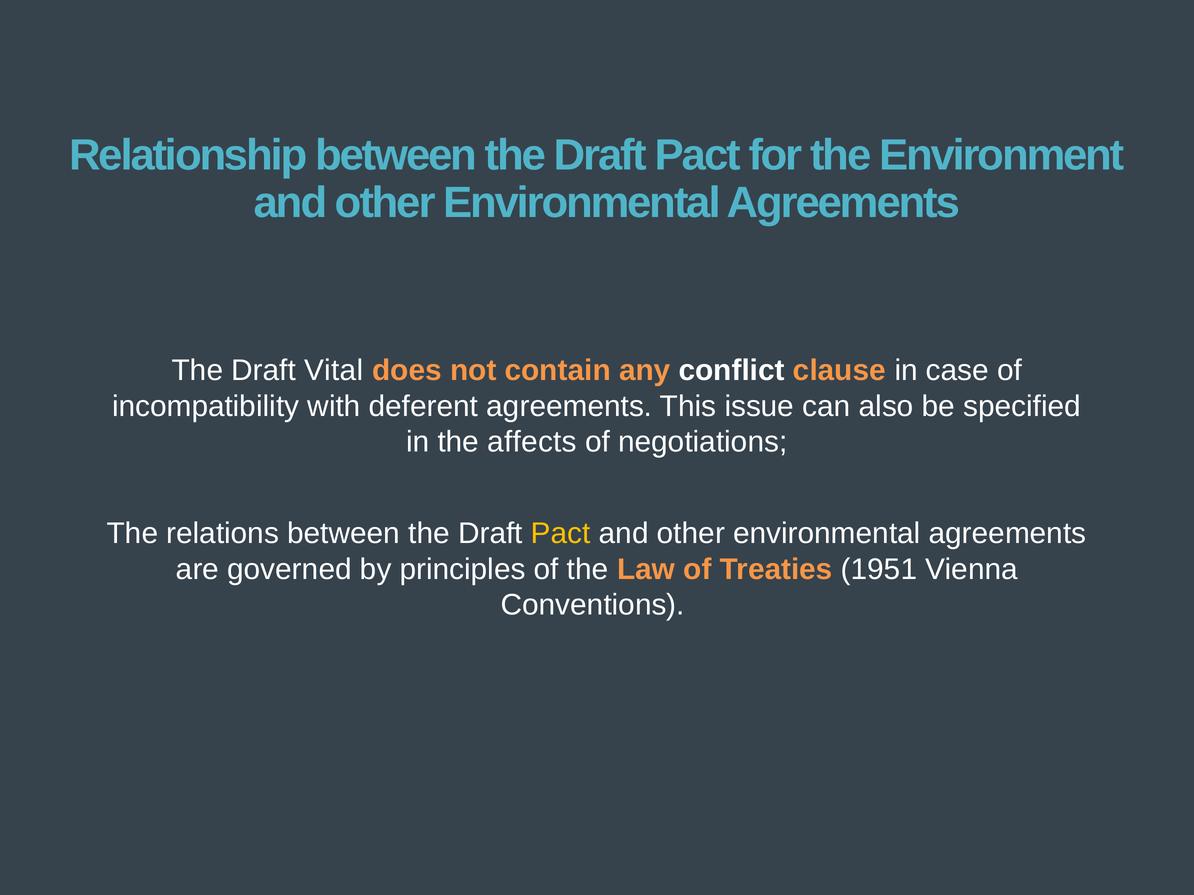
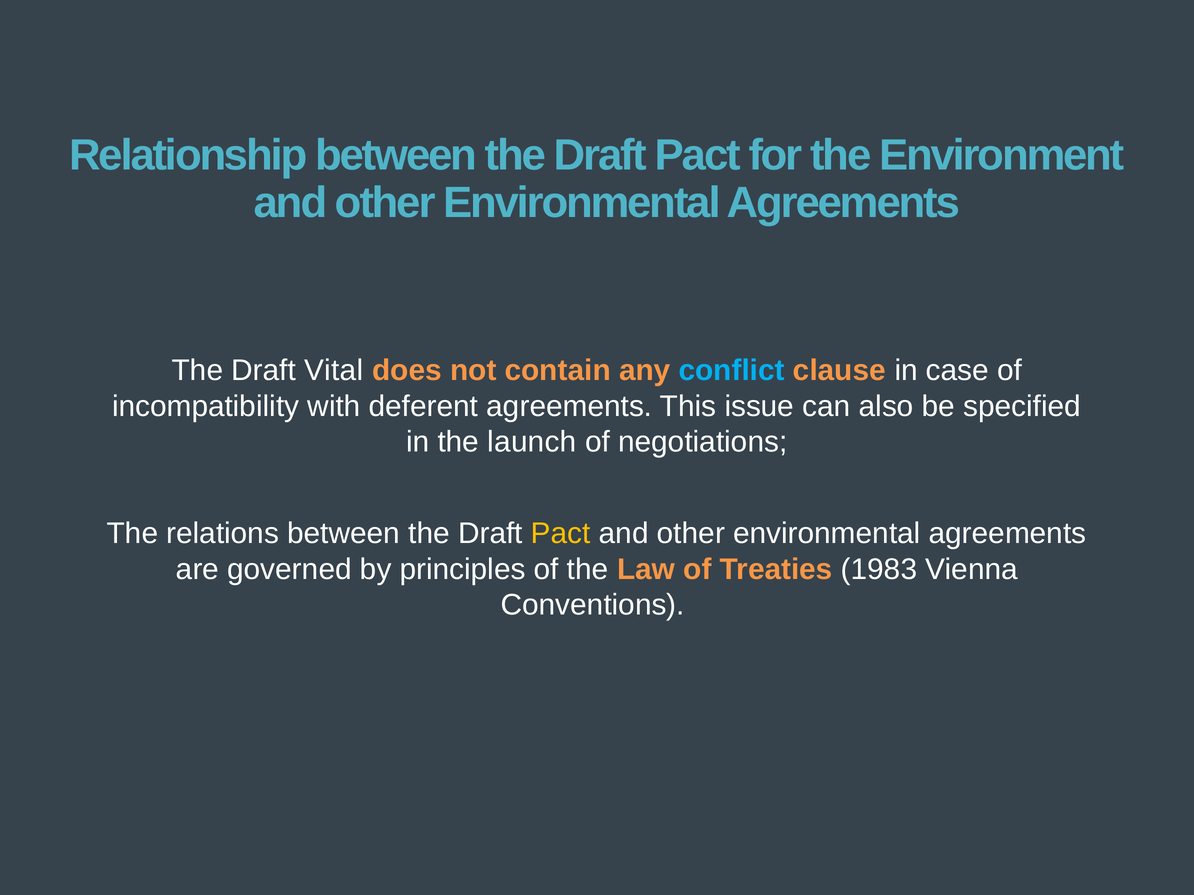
conflict colour: white -> light blue
affects: affects -> launch
1951: 1951 -> 1983
